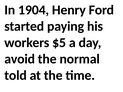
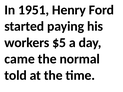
1904: 1904 -> 1951
avoid: avoid -> came
